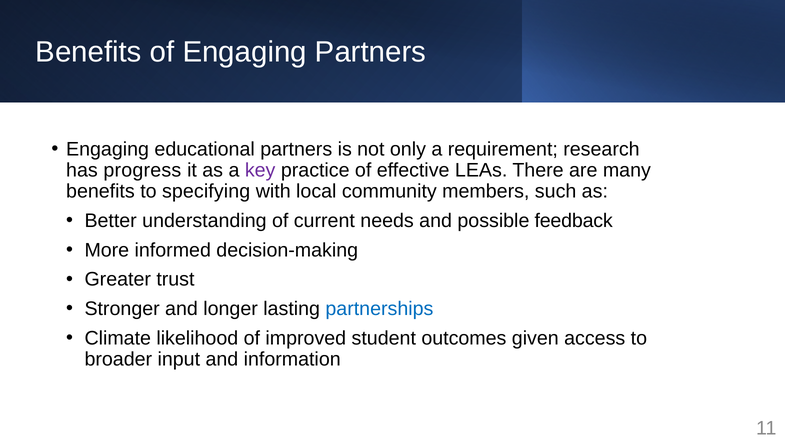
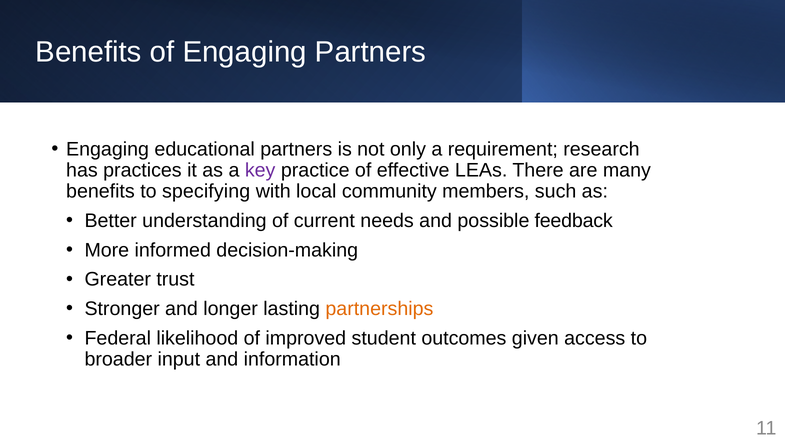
progress: progress -> practices
partnerships colour: blue -> orange
Climate: Climate -> Federal
